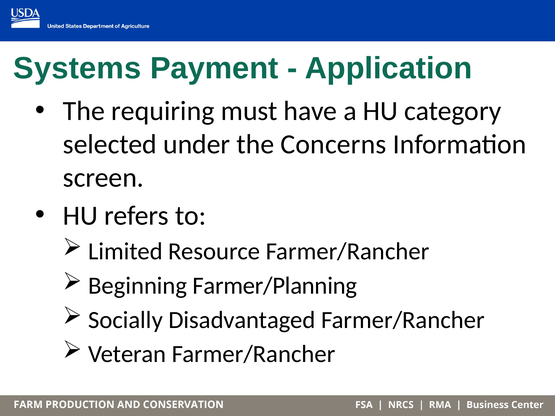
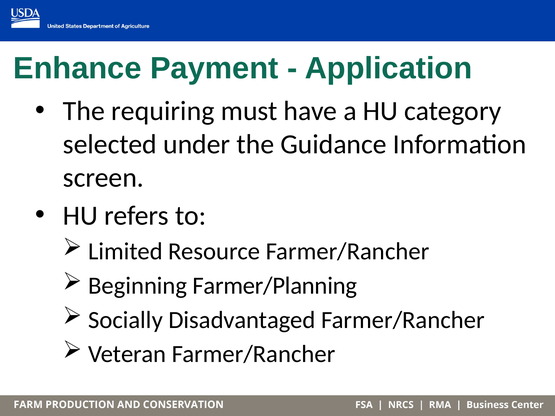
Systems: Systems -> Enhance
Concerns: Concerns -> Guidance
